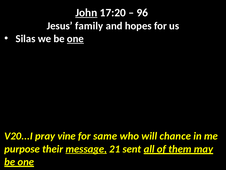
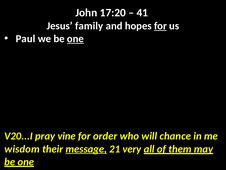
John underline: present -> none
96: 96 -> 41
for at (160, 26) underline: none -> present
Silas: Silas -> Paul
same: same -> order
purpose: purpose -> wisdom
sent: sent -> very
